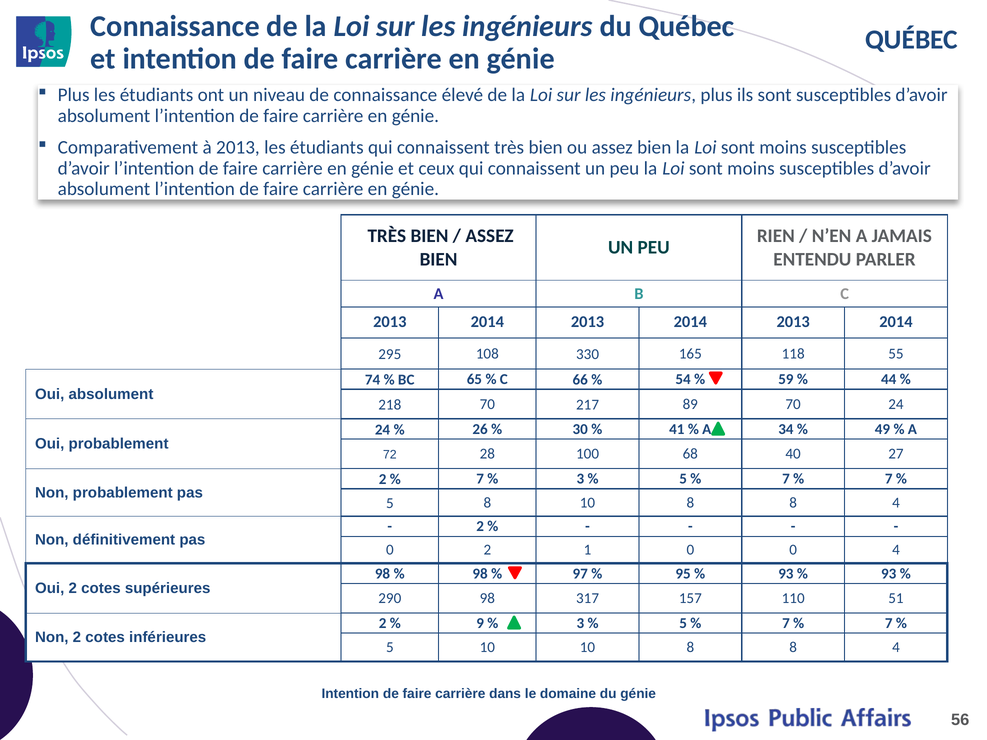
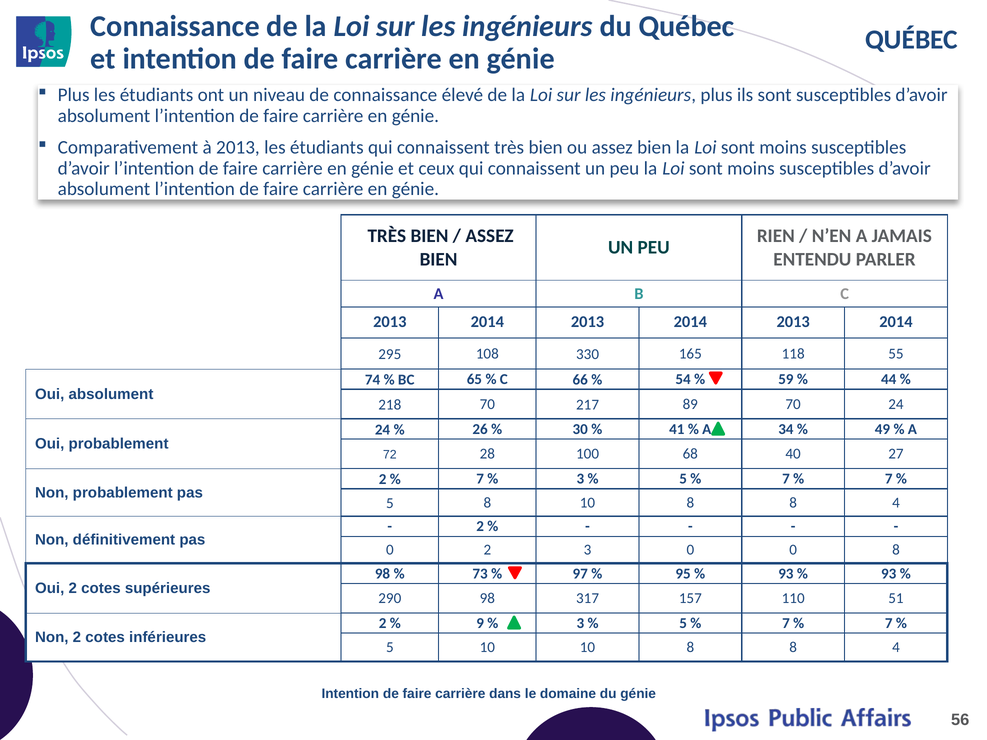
2 1: 1 -> 3
0 4: 4 -> 8
98 at (480, 574): 98 -> 73
